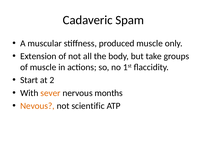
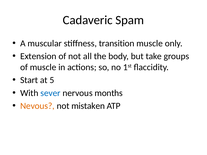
produced: produced -> transition
2: 2 -> 5
sever colour: orange -> blue
scientific: scientific -> mistaken
